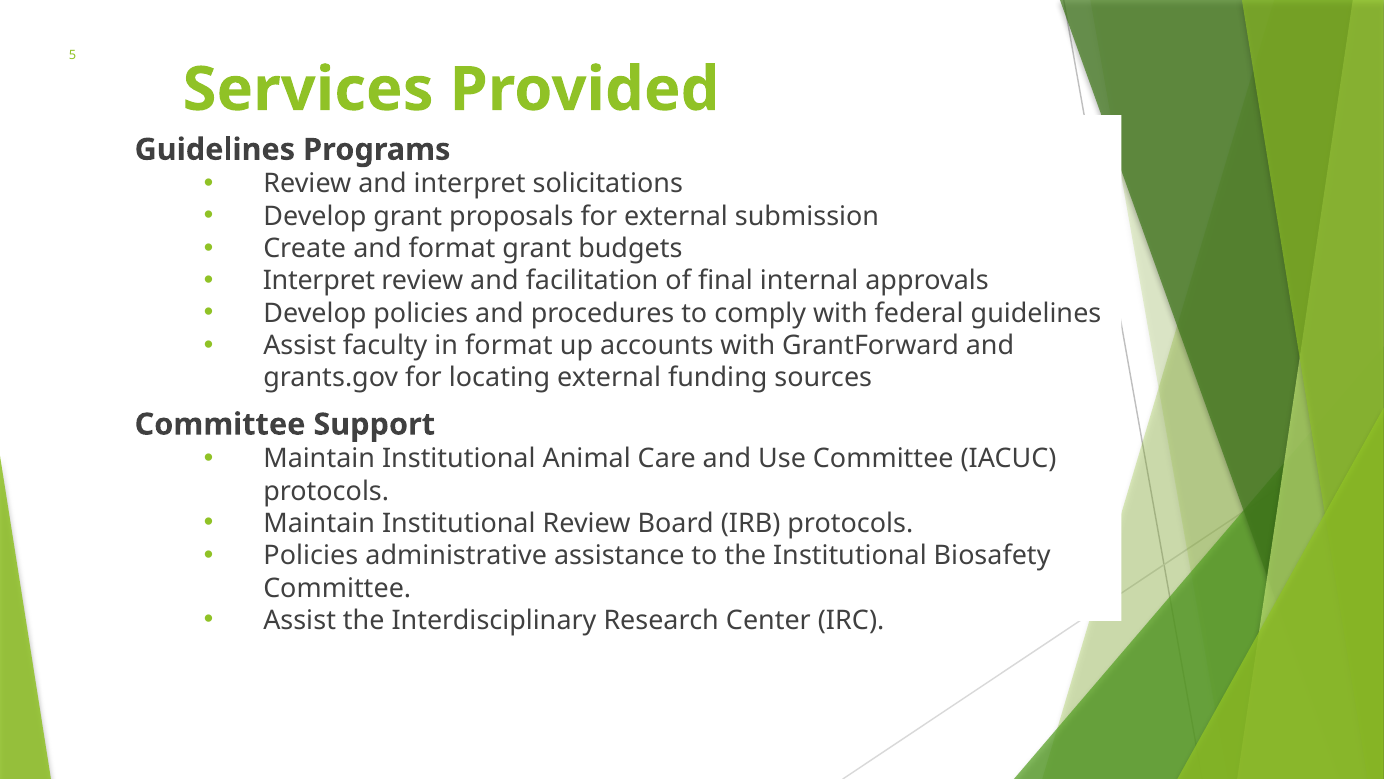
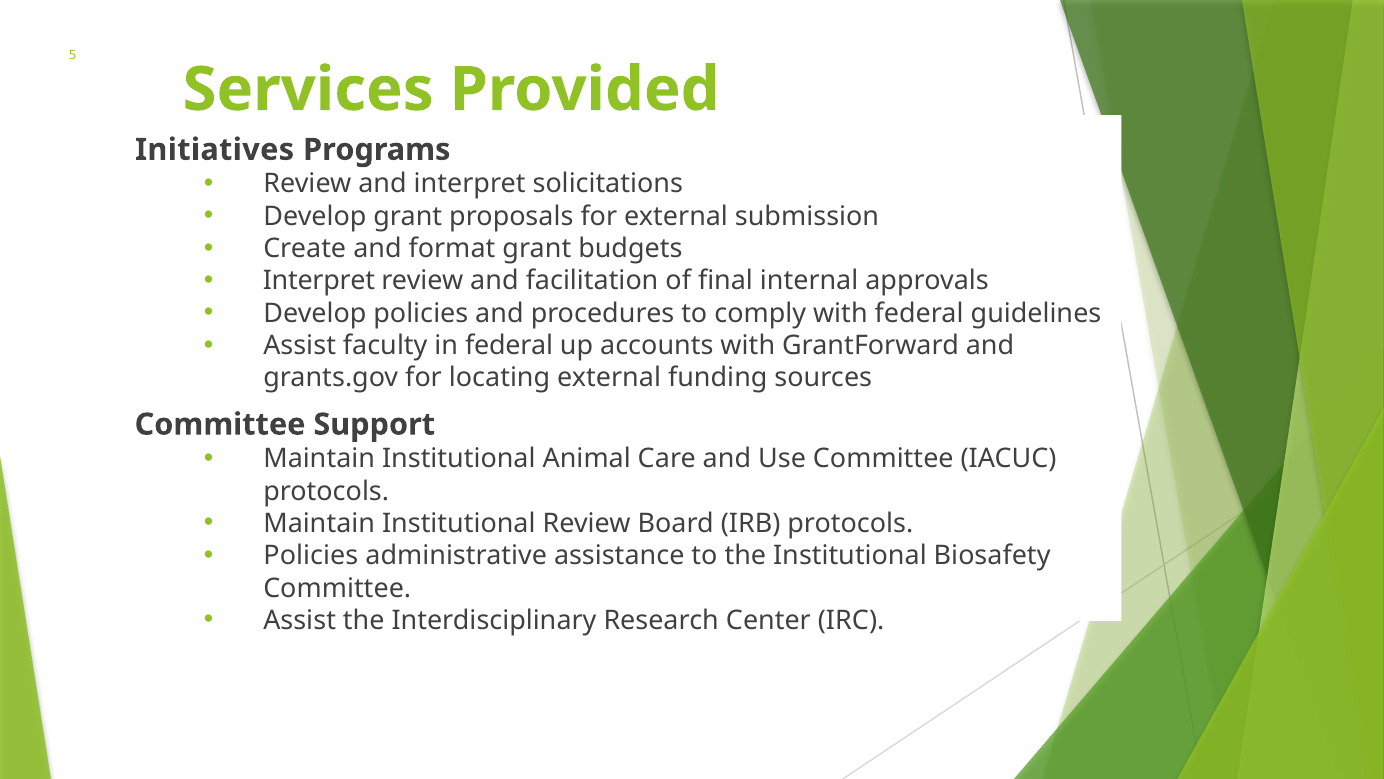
Guidelines at (215, 150): Guidelines -> Initiatives
in format: format -> federal
